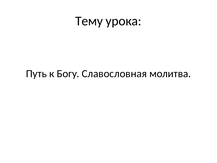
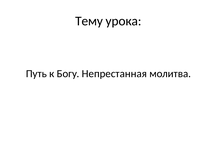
Славословная: Славословная -> Непрестанная
